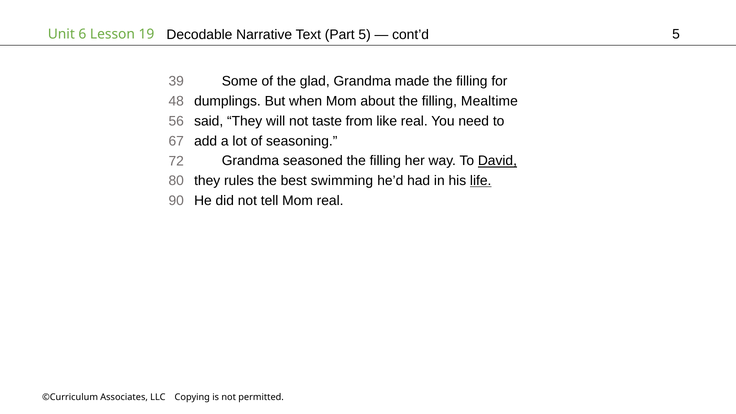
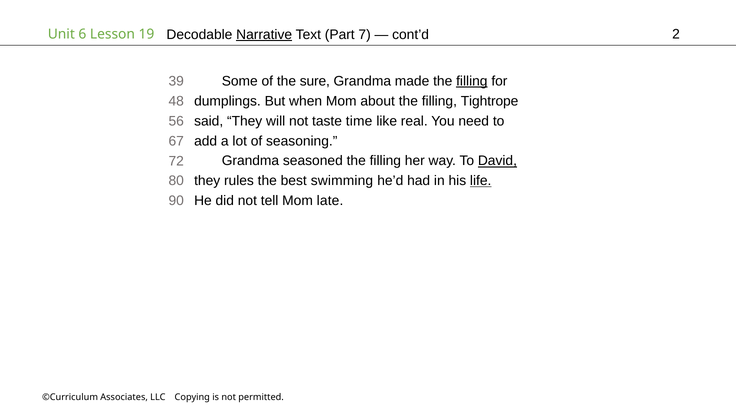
Narrative underline: none -> present
Part 5: 5 -> 7
5 at (676, 34): 5 -> 2
glad: glad -> sure
filling at (472, 81) underline: none -> present
Mealtime: Mealtime -> Tightrope
from: from -> time
Mom real: real -> late
